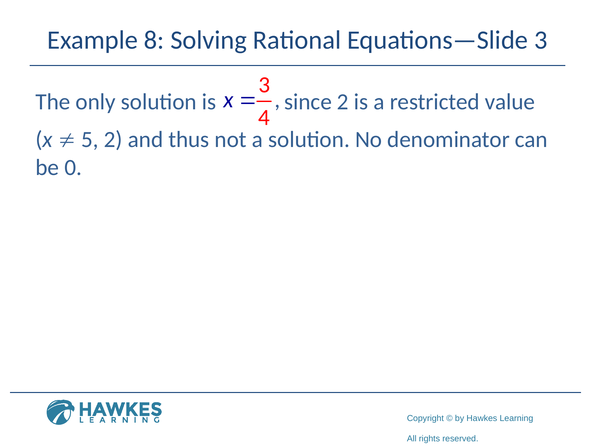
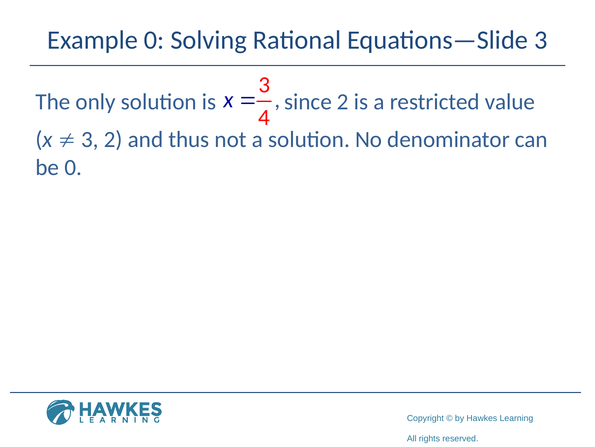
Example 8: 8 -> 0
5 at (90, 139): 5 -> 3
